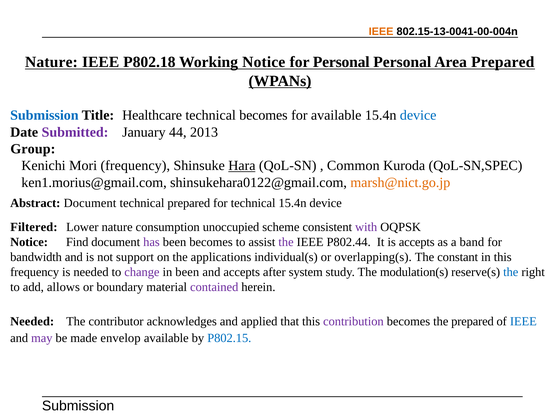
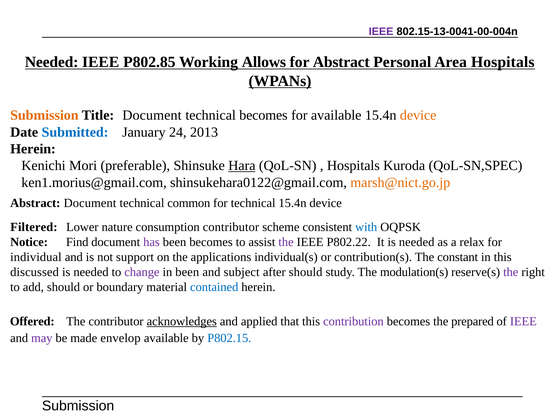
IEEE at (381, 32) colour: orange -> purple
Nature at (51, 62): Nature -> Needed
P802.18: P802.18 -> P802.85
Working Notice: Notice -> Allows
for Personal: Personal -> Abstract
Area Prepared: Prepared -> Hospitals
Submission at (44, 115) colour: blue -> orange
Title Healthcare: Healthcare -> Document
device at (418, 115) colour: blue -> orange
Submitted colour: purple -> blue
44: 44 -> 24
Group at (33, 149): Group -> Herein
Mori frequency: frequency -> preferable
Common at (353, 166): Common -> Hospitals
technical prepared: prepared -> common
consumption unoccupied: unoccupied -> contributor
with colour: purple -> blue
P802.44: P802.44 -> P802.22
It is accepts: accepts -> needed
band: band -> relax
bandwidth: bandwidth -> individual
overlapping(s: overlapping(s -> contribution(s
frequency at (35, 272): frequency -> discussed
and accepts: accepts -> subject
after system: system -> should
the at (511, 272) colour: blue -> purple
add allows: allows -> should
contained colour: purple -> blue
Needed at (32, 321): Needed -> Offered
acknowledges underline: none -> present
IEEE at (523, 321) colour: blue -> purple
